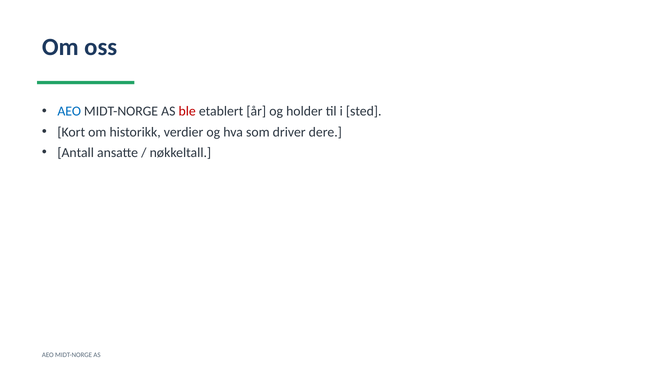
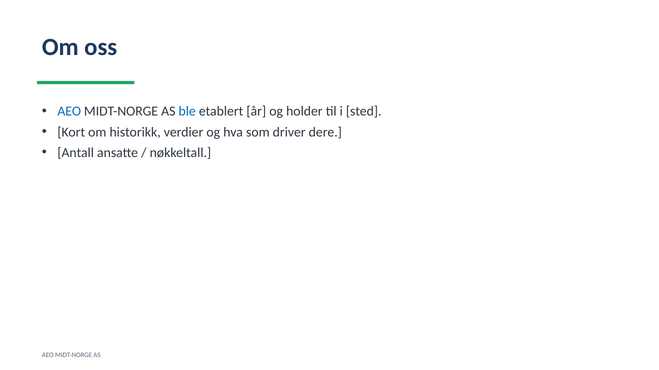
ble colour: red -> blue
